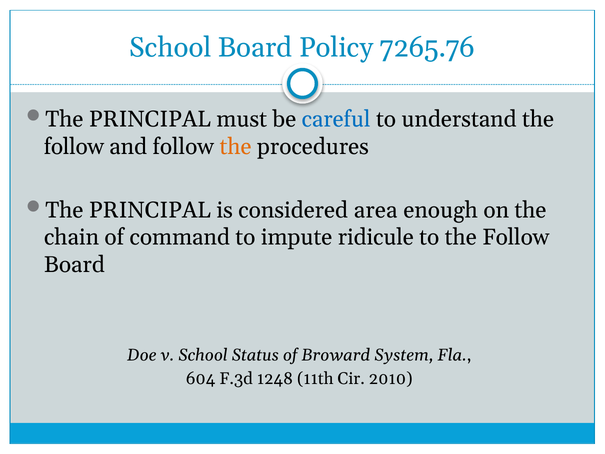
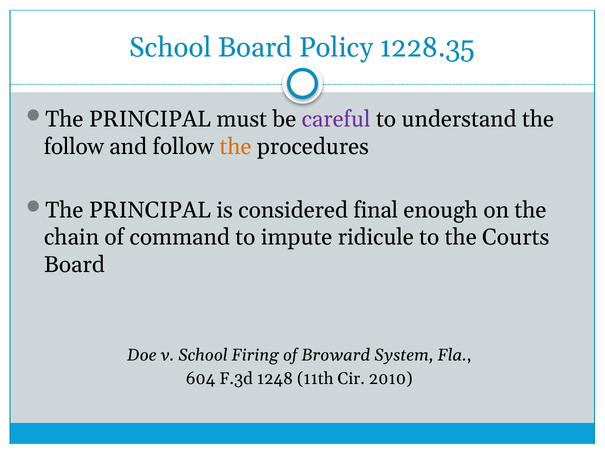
7265.76: 7265.76 -> 1228.35
careful colour: blue -> purple
area: area -> final
to the Follow: Follow -> Courts
Status: Status -> Firing
